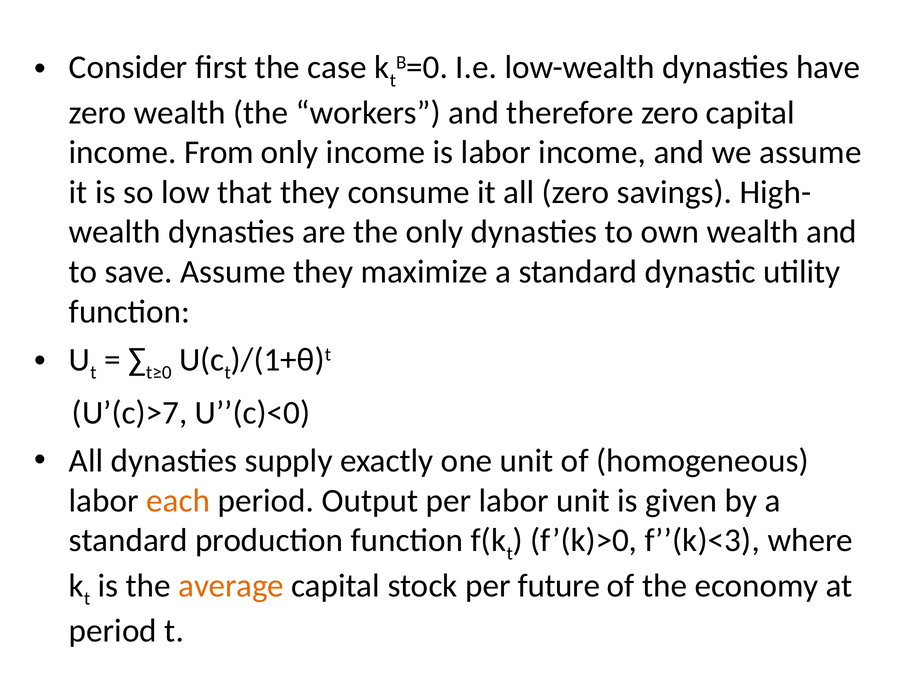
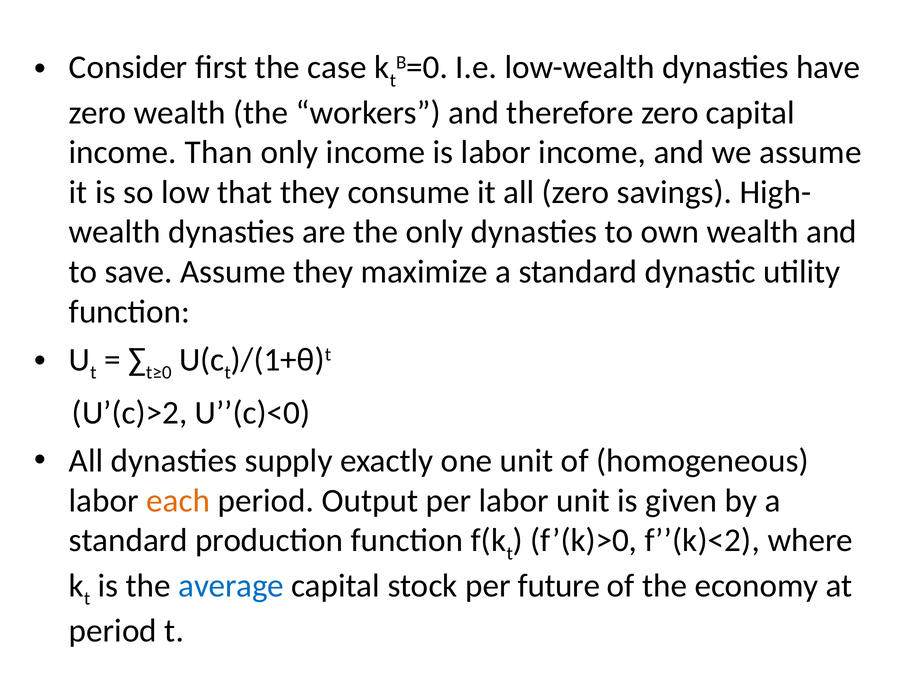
From: From -> Than
U’(c)>7: U’(c)>7 -> U’(c)>2
f’’(k)<3: f’’(k)<3 -> f’’(k)<2
average colour: orange -> blue
